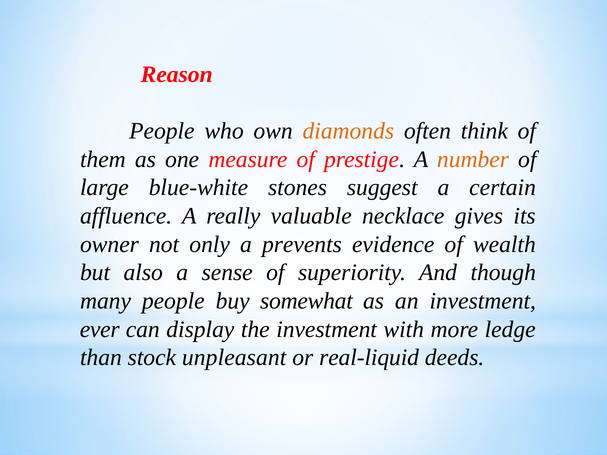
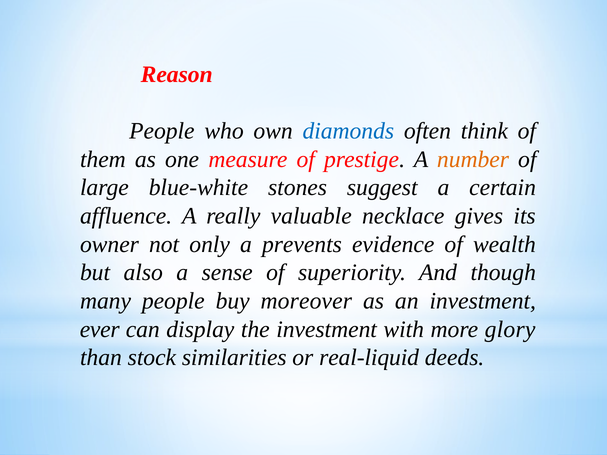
diamonds colour: orange -> blue
somewhat: somewhat -> moreover
ledge: ledge -> glory
unpleasant: unpleasant -> similarities
